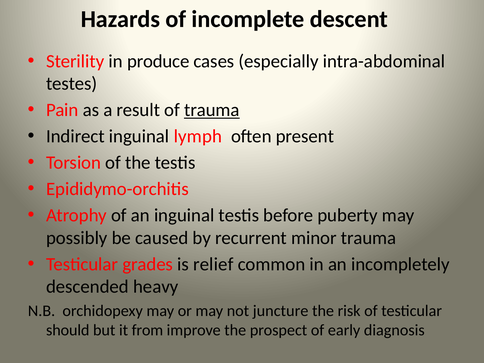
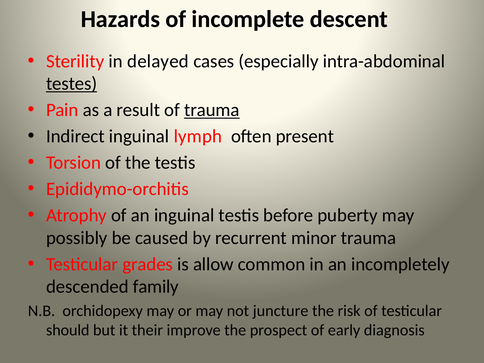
produce: produce -> delayed
testes underline: none -> present
relief: relief -> allow
heavy: heavy -> family
from: from -> their
